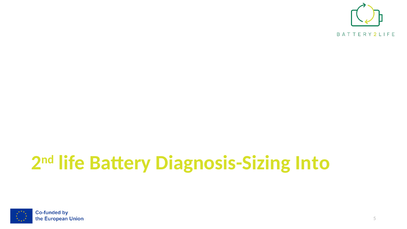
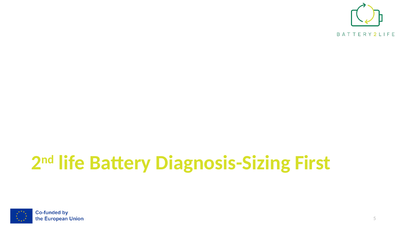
Into: Into -> First
